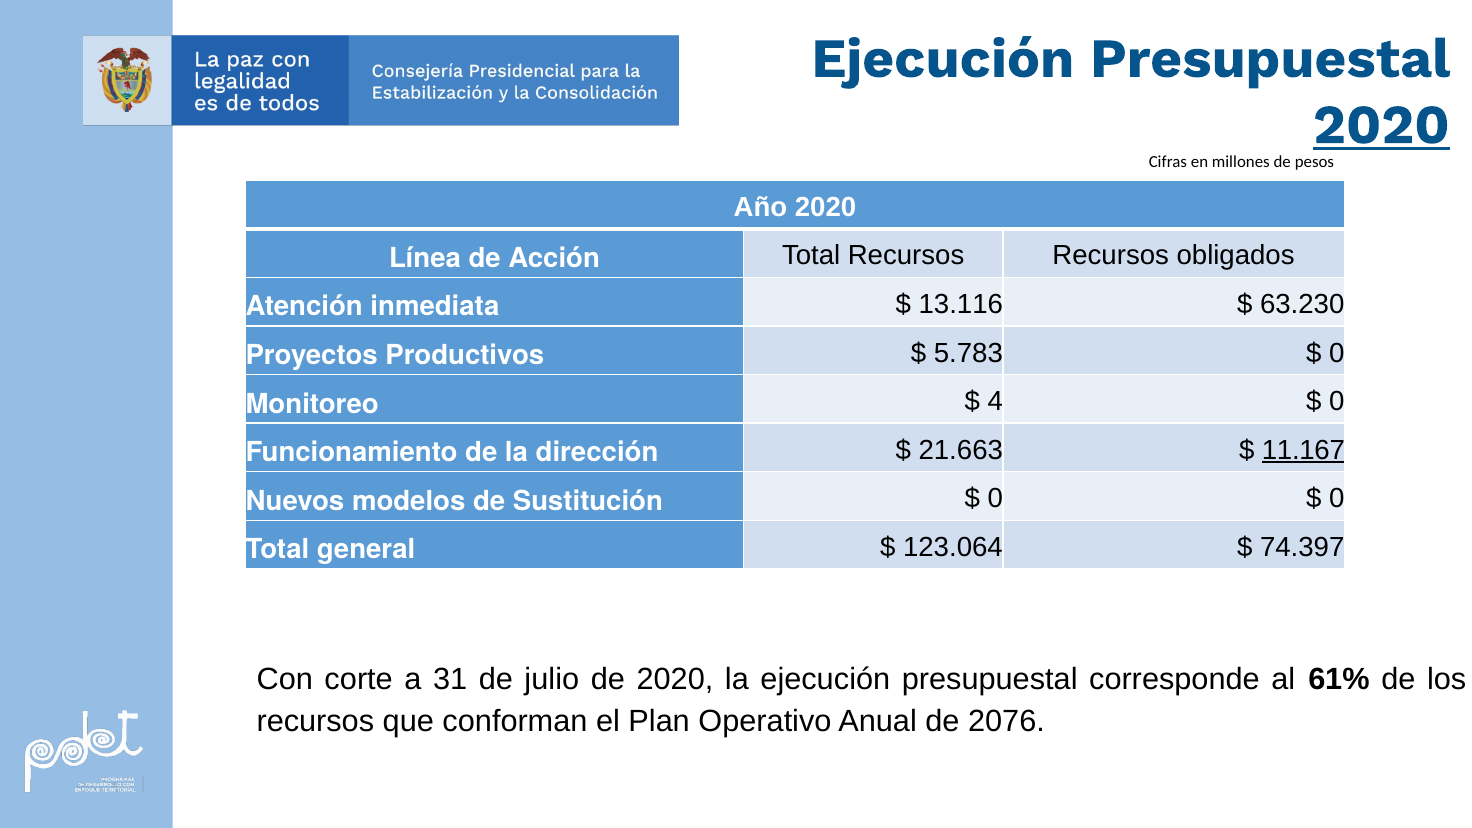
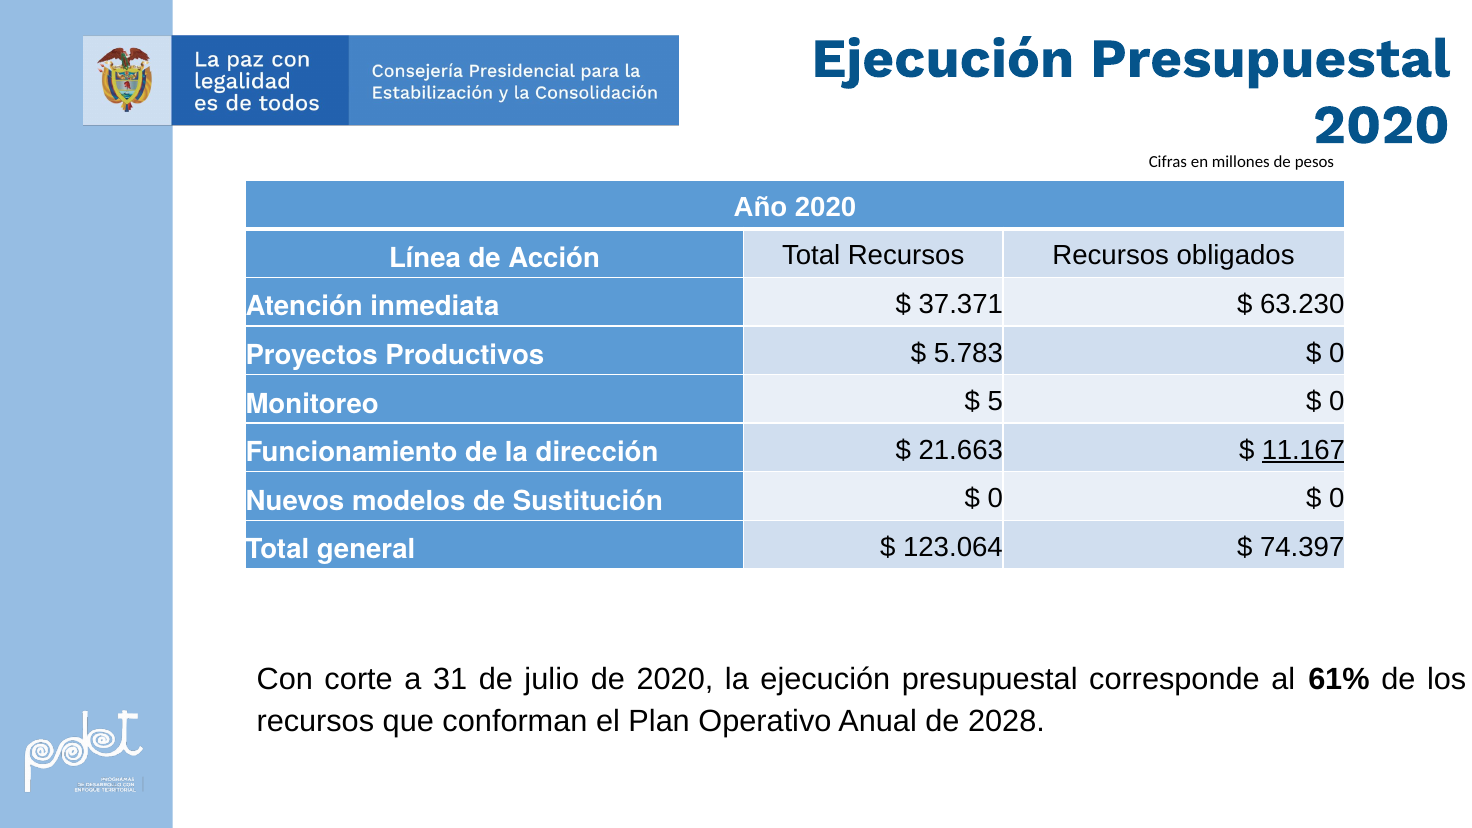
2020 at (1381, 125) underline: present -> none
13.116: 13.116 -> 37.371
4: 4 -> 5
2076: 2076 -> 2028
